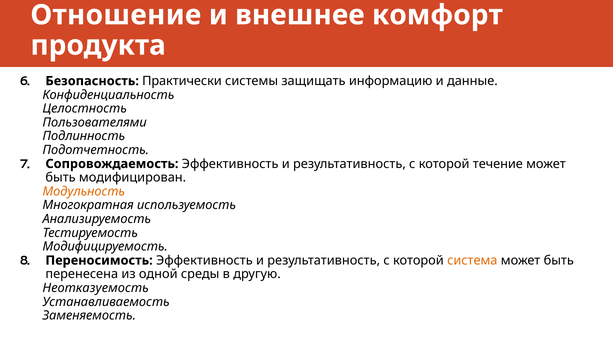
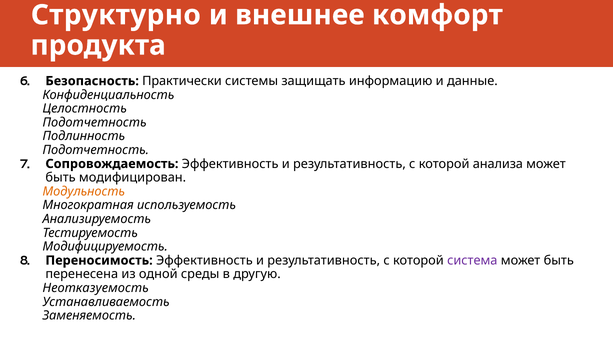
Отношение: Отношение -> Структурно
Пользователями at (95, 122): Пользователями -> Подотчетность
течение: течение -> анализа
система colour: orange -> purple
